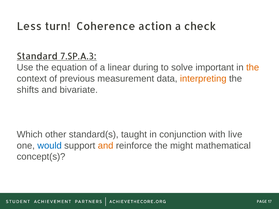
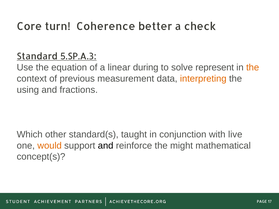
Less: Less -> Core
action: action -> better
7.SP.A.3: 7.SP.A.3 -> 5.SP.A.3
important: important -> represent
shifts: shifts -> using
bivariate: bivariate -> fractions
would colour: blue -> orange
and at (106, 146) colour: orange -> black
